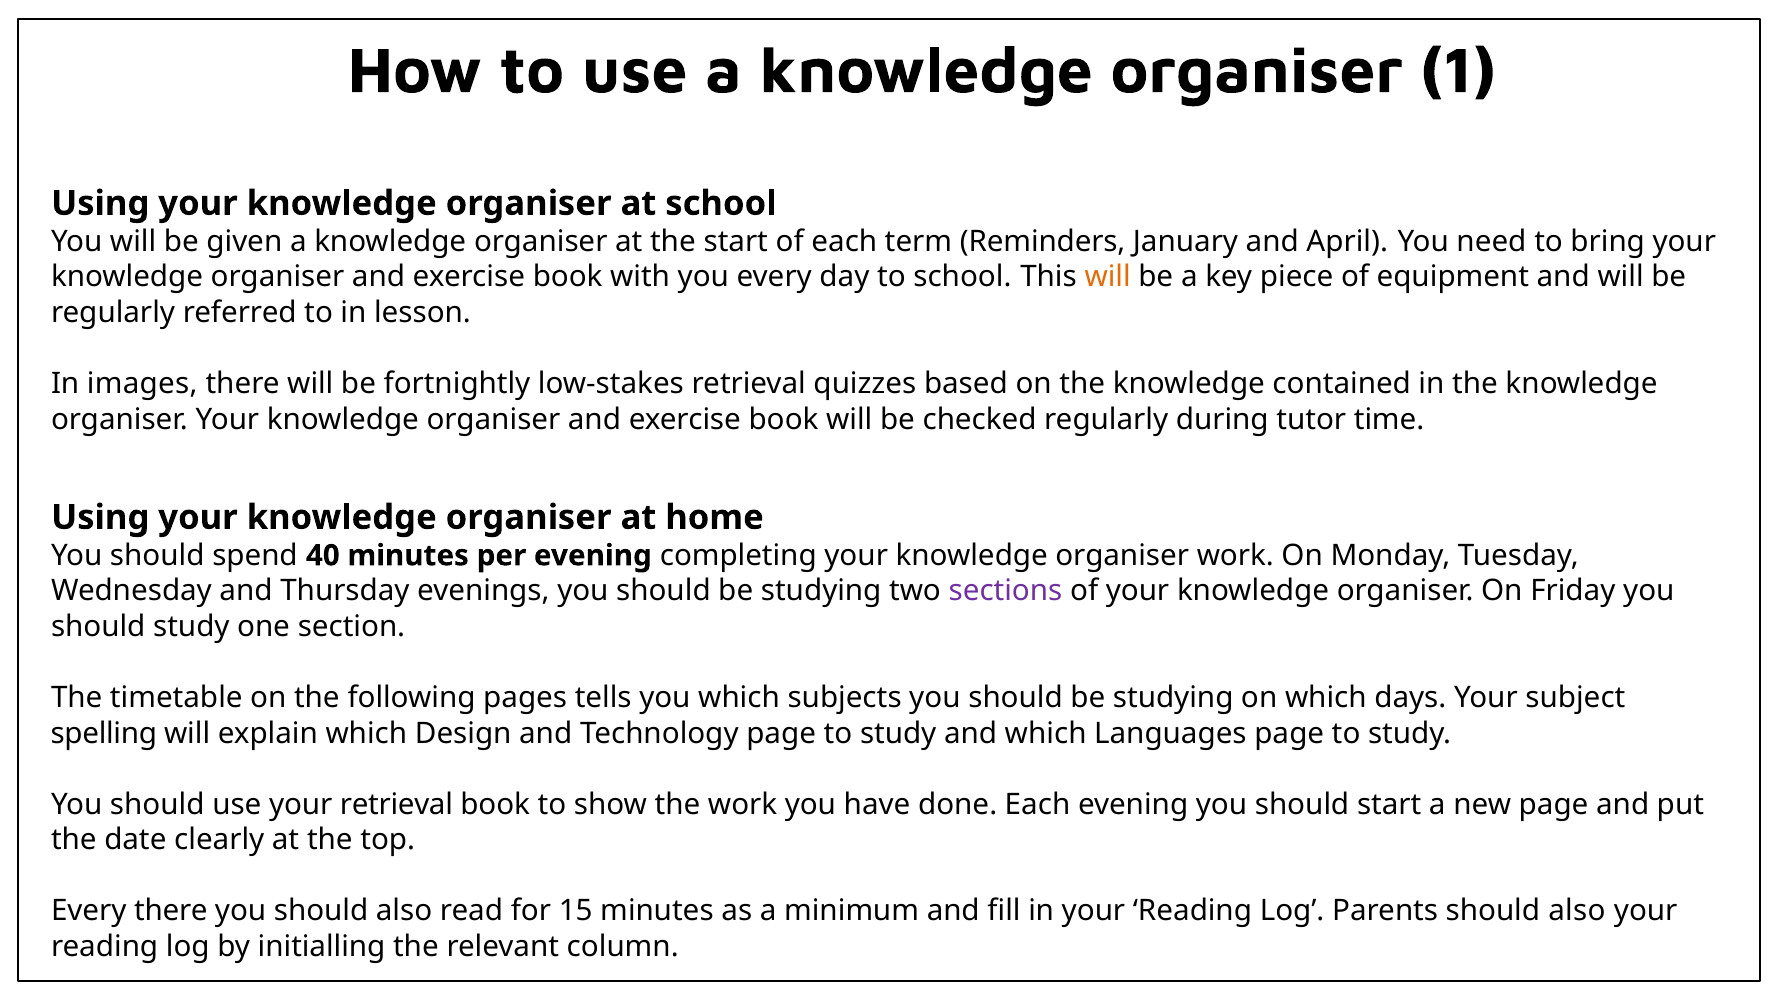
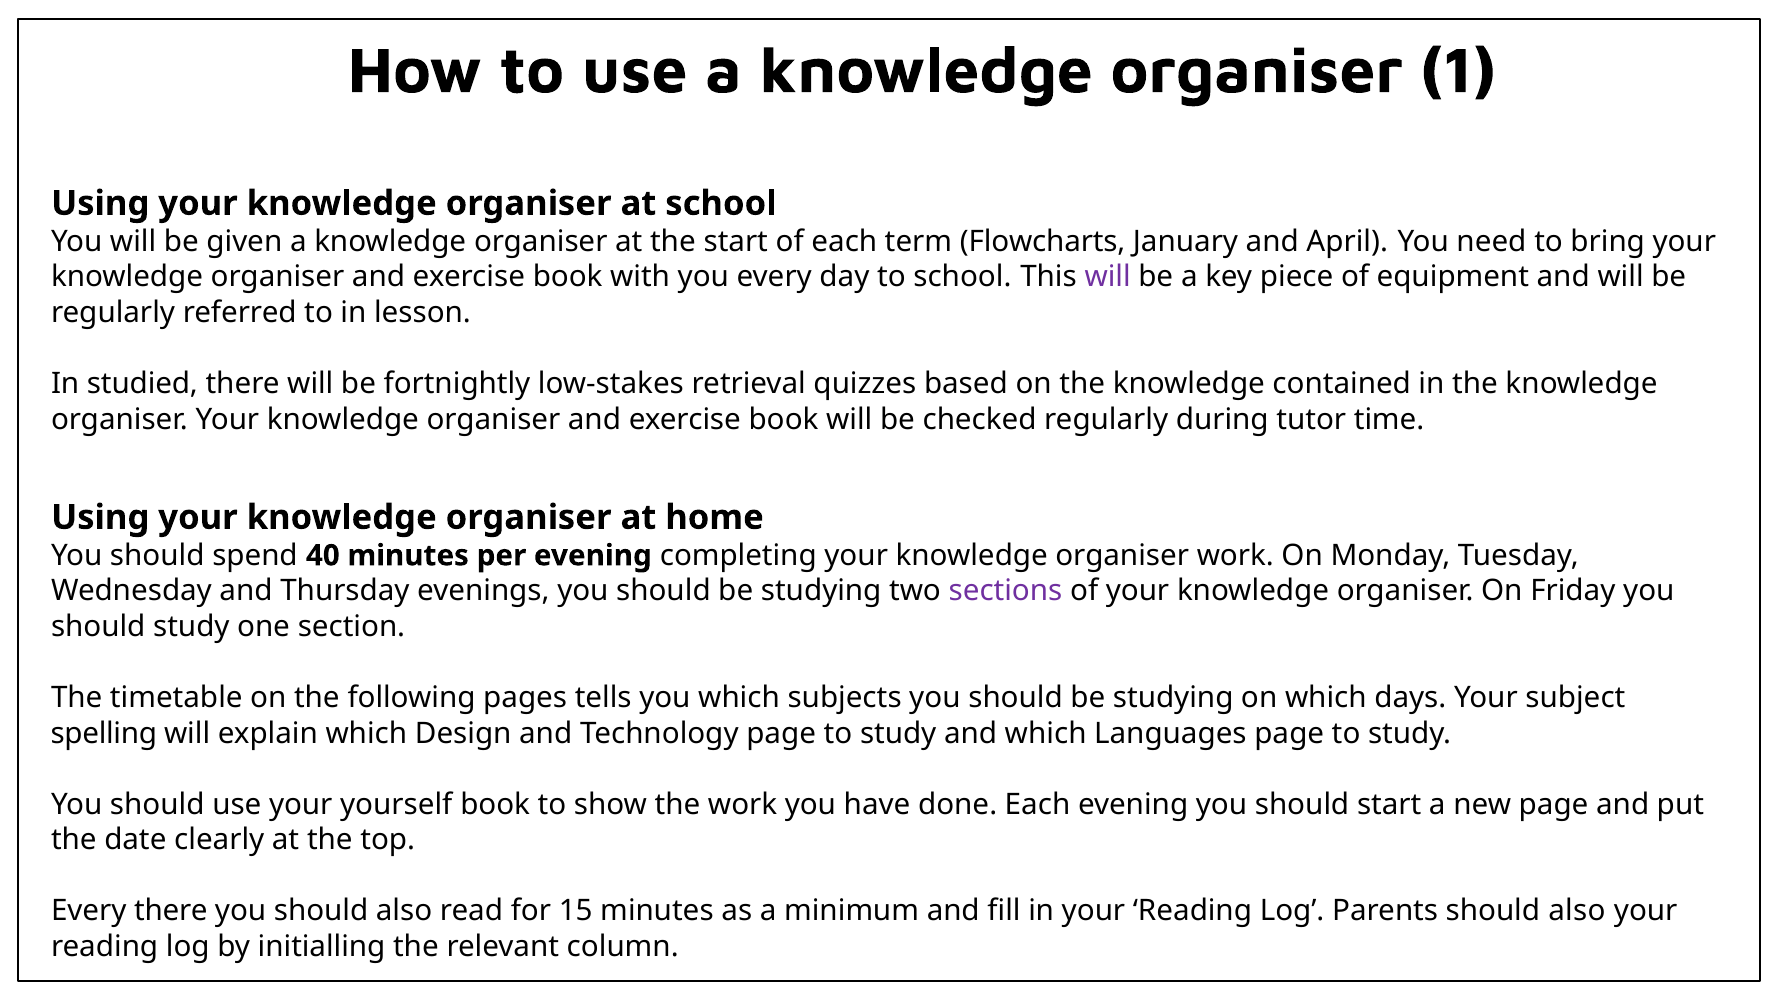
Reminders: Reminders -> Flowcharts
will at (1108, 277) colour: orange -> purple
images: images -> studied
your retrieval: retrieval -> yourself
